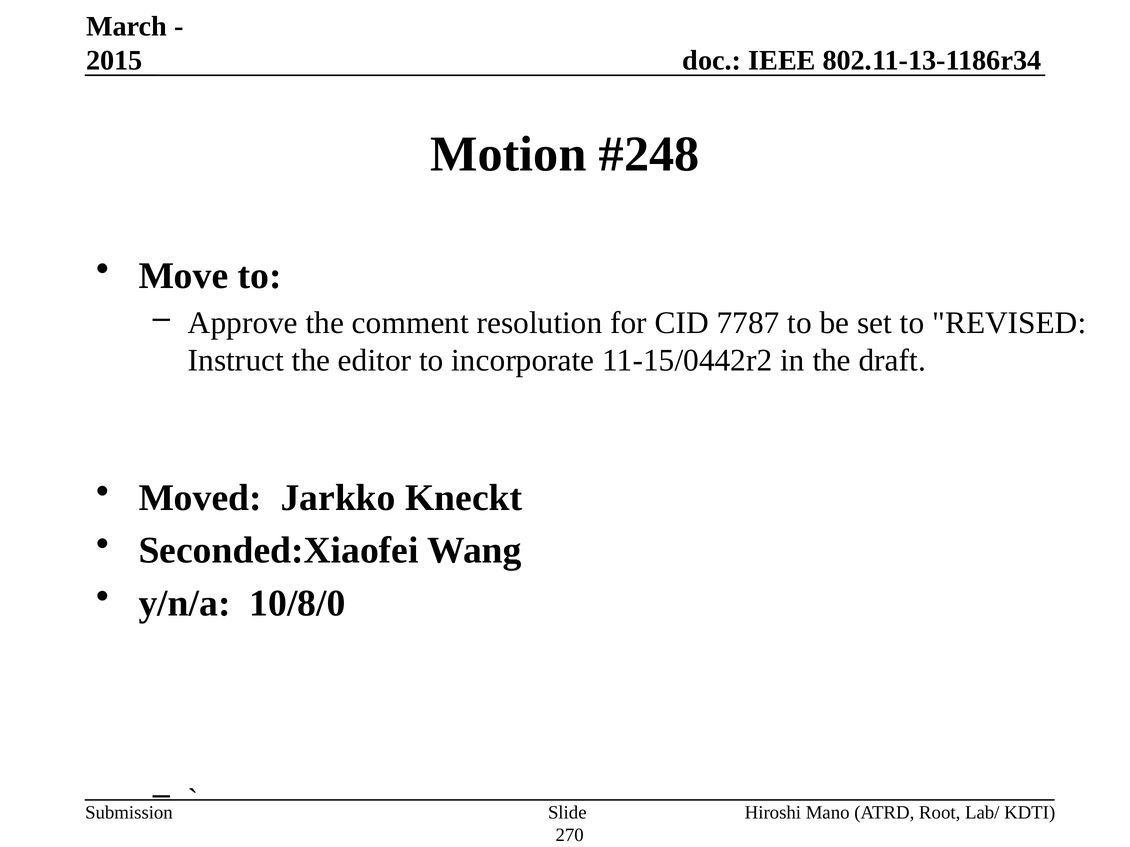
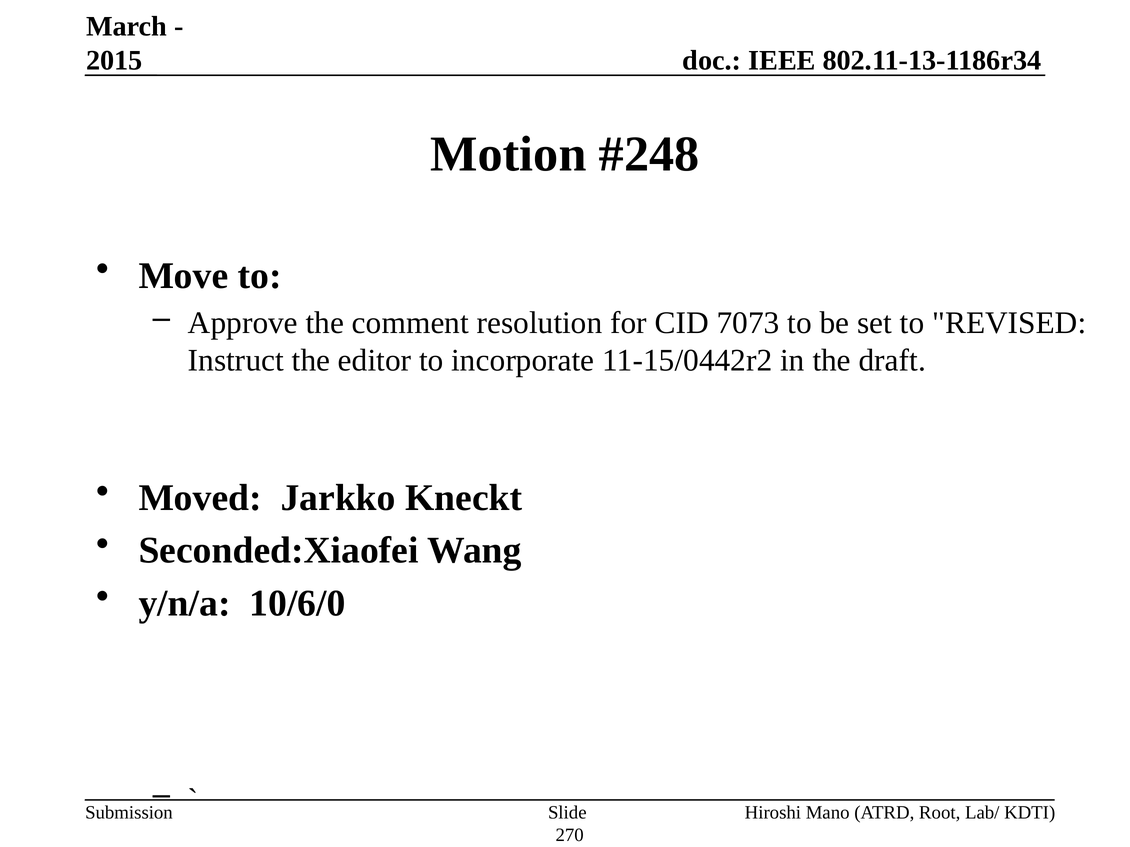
7787: 7787 -> 7073
10/8/0: 10/8/0 -> 10/6/0
